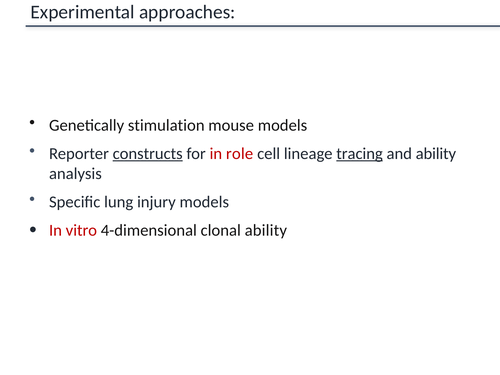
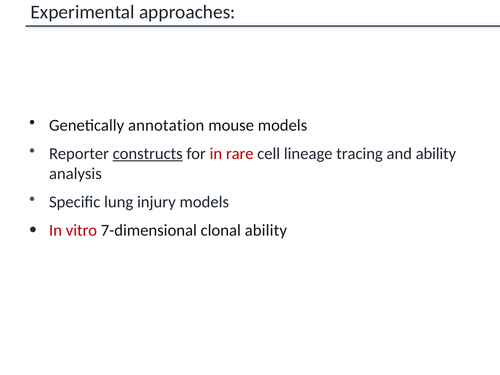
stimulation: stimulation -> annotation
role: role -> rare
tracing underline: present -> none
4-dimensional: 4-dimensional -> 7-dimensional
